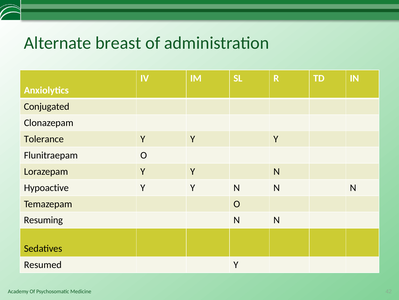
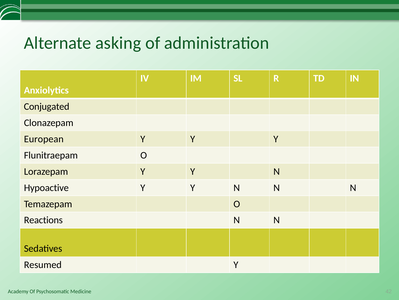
breast: breast -> asking
Tolerance: Tolerance -> European
Resuming: Resuming -> Reactions
